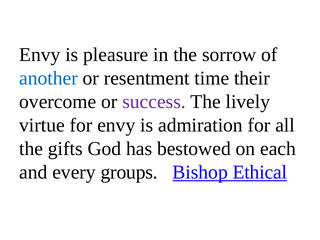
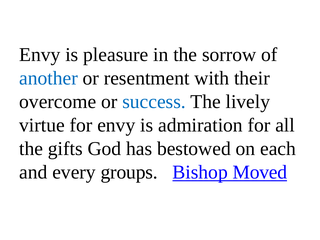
time: time -> with
success colour: purple -> blue
Ethical: Ethical -> Moved
